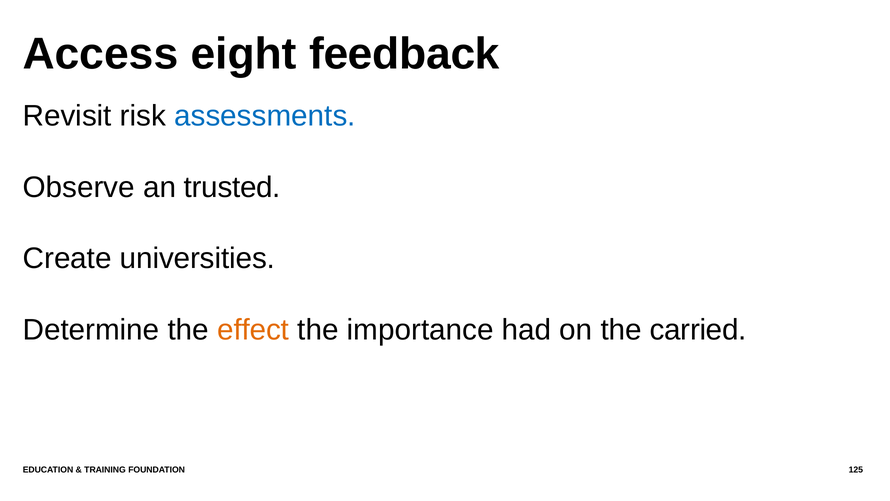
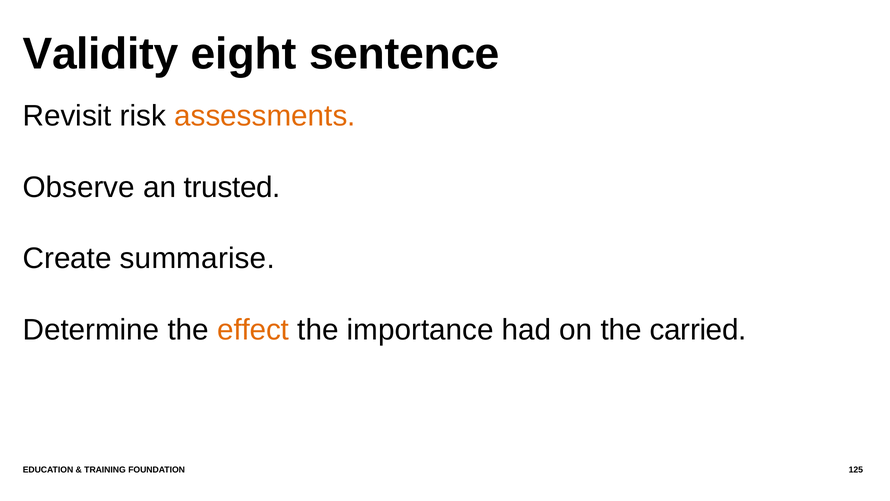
Access: Access -> Validity
feedback: feedback -> sentence
assessments colour: blue -> orange
universities: universities -> summarise
